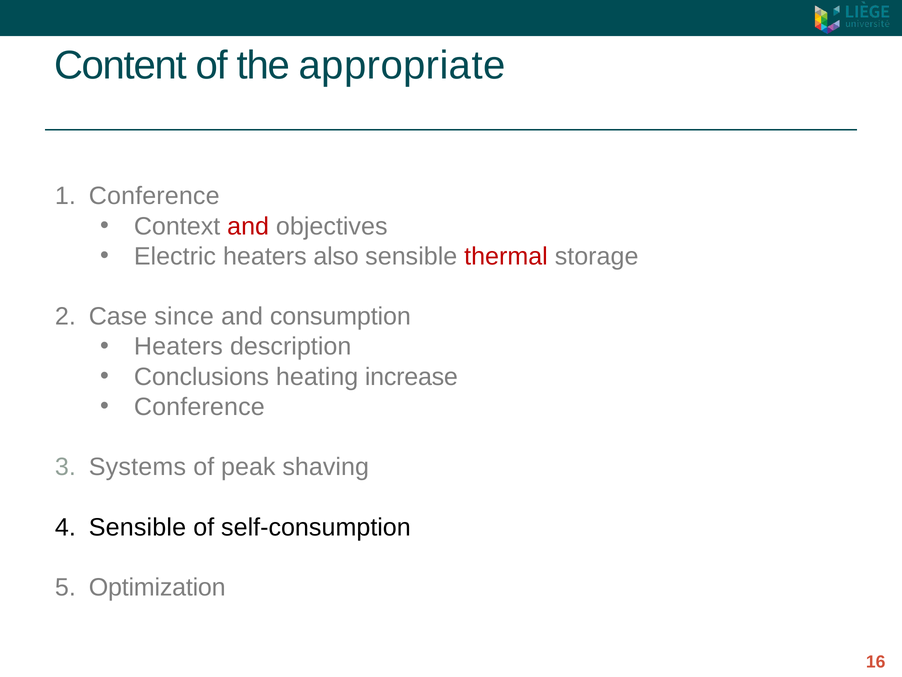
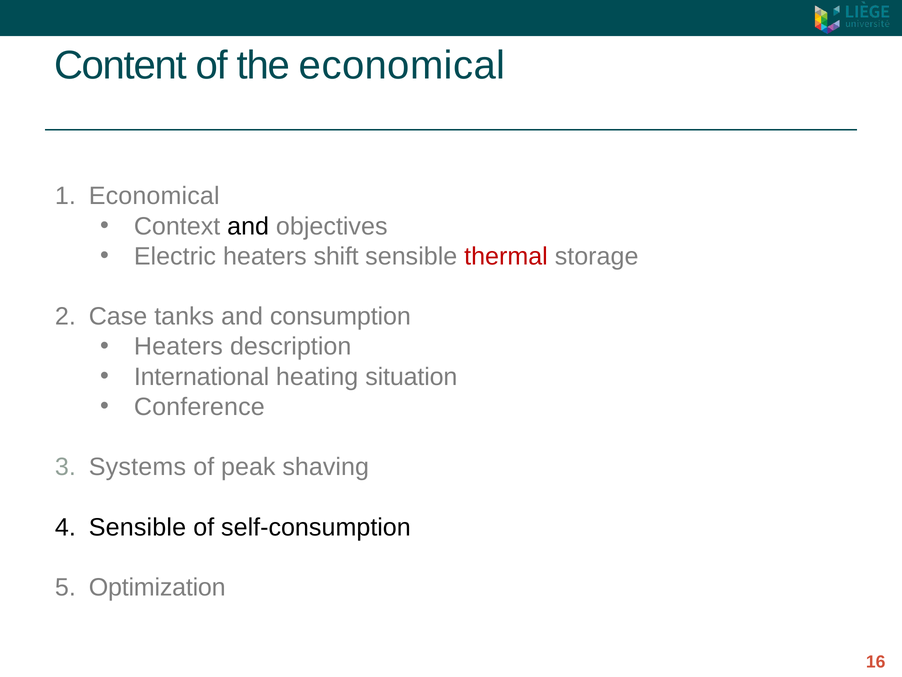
the appropriate: appropriate -> economical
Conference at (154, 196): Conference -> Economical
and at (248, 226) colour: red -> black
also: also -> shift
since: since -> tanks
Conclusions: Conclusions -> International
increase: increase -> situation
